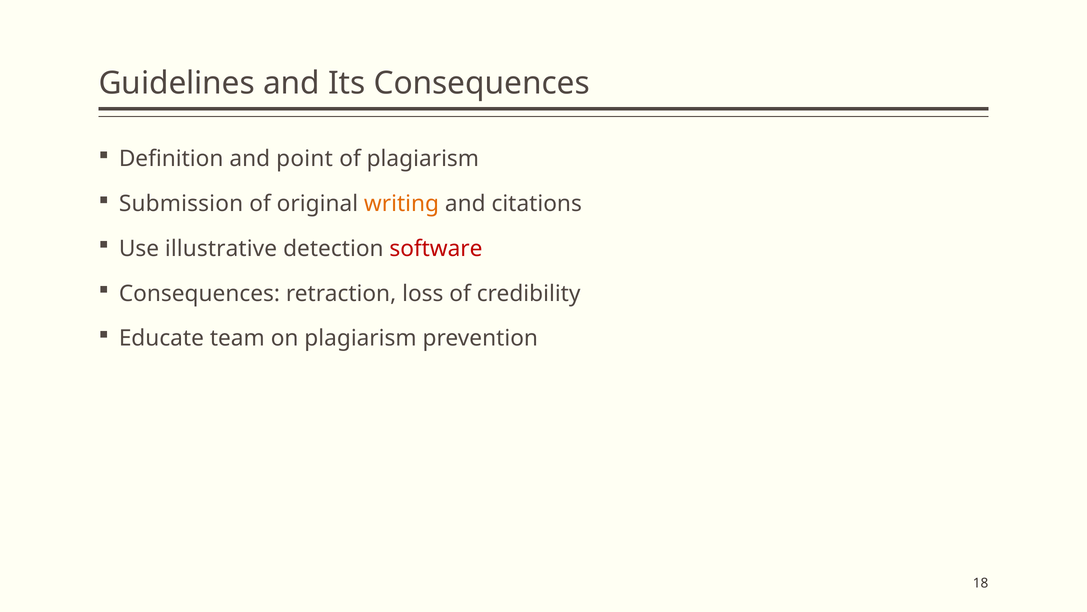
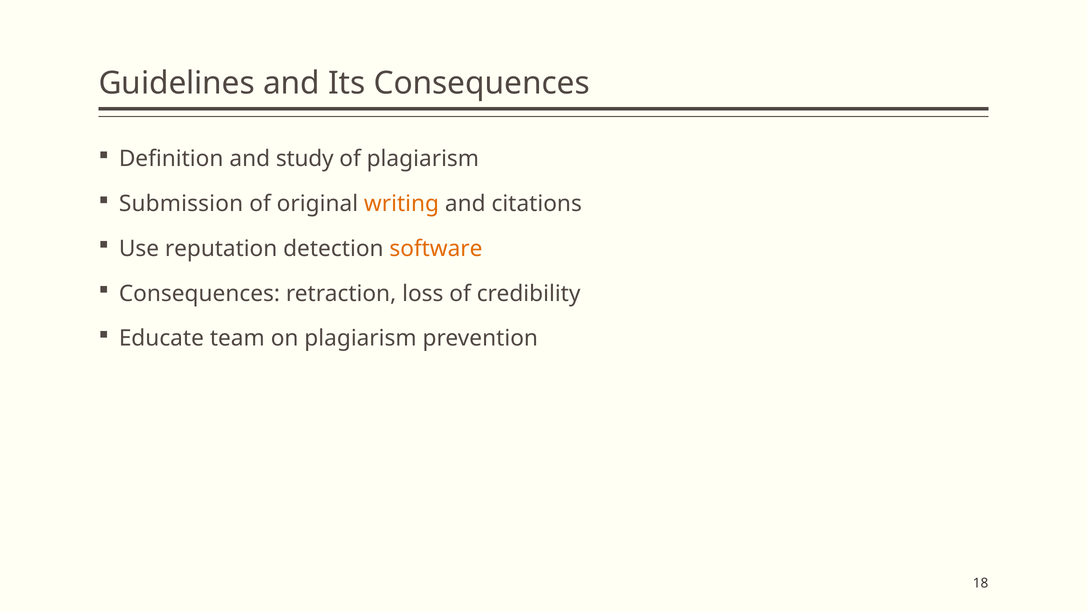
point: point -> study
illustrative: illustrative -> reputation
software colour: red -> orange
